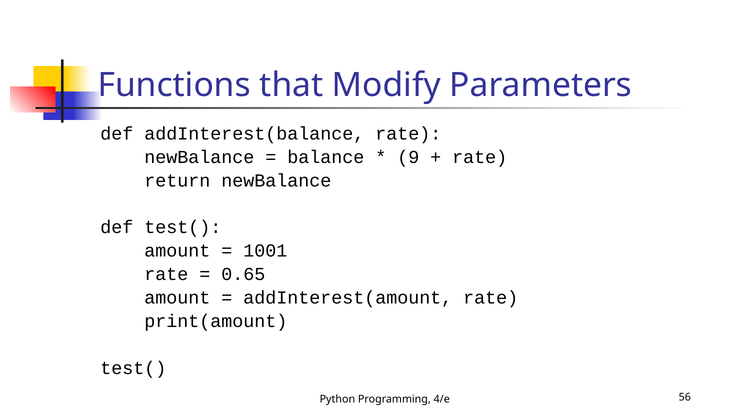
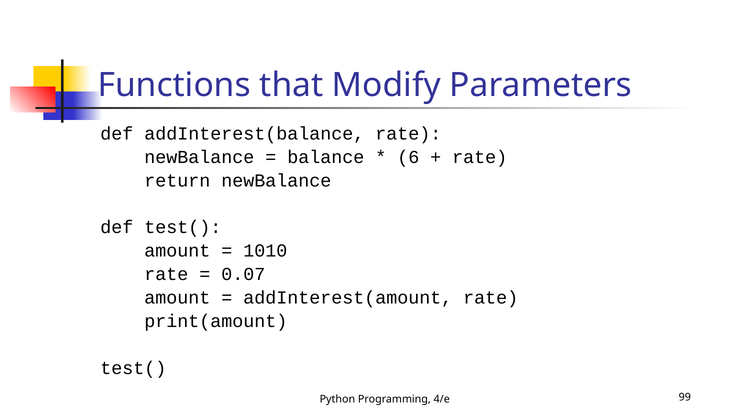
9: 9 -> 6
1001: 1001 -> 1010
0.65: 0.65 -> 0.07
56: 56 -> 99
